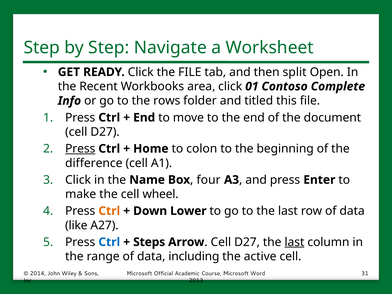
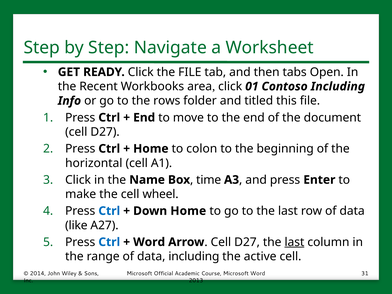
split: split -> tabs
Contoso Complete: Complete -> Including
Press at (80, 149) underline: present -> none
difference: difference -> horizontal
four: four -> time
Ctrl at (109, 211) colour: orange -> blue
Down Lower: Lower -> Home
Steps at (149, 242): Steps -> Word
